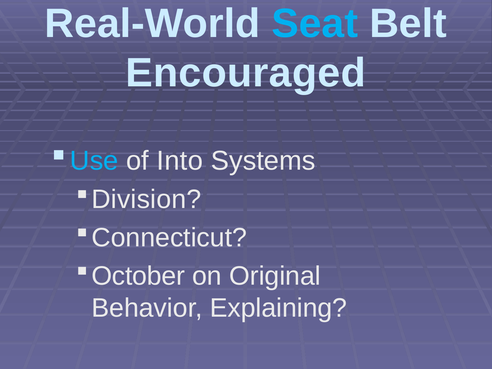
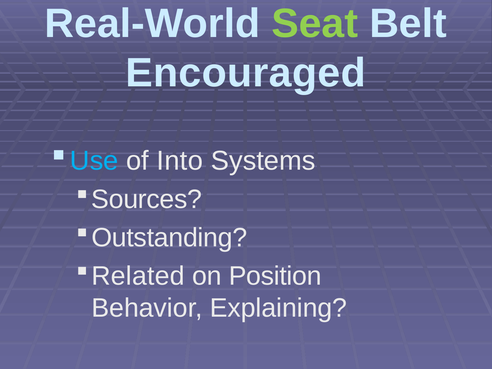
Seat colour: light blue -> light green
Division: Division -> Sources
Connecticut: Connecticut -> Outstanding
October: October -> Related
Original: Original -> Position
